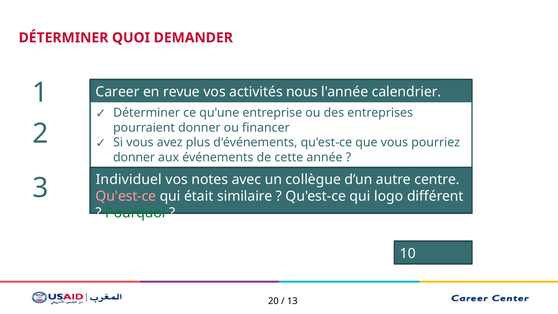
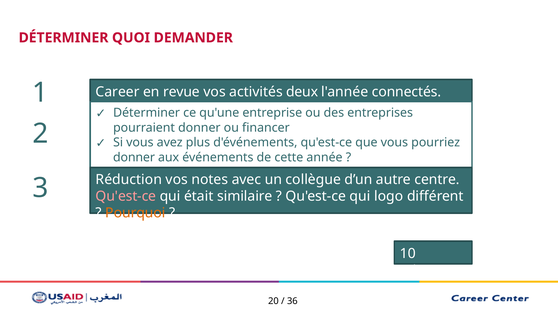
nous: nous -> deux
calendrier: calendrier -> connectés
Individuel: Individuel -> Réduction
Pourquoi colour: green -> orange
13: 13 -> 36
